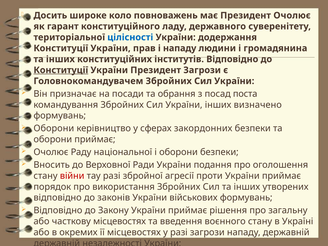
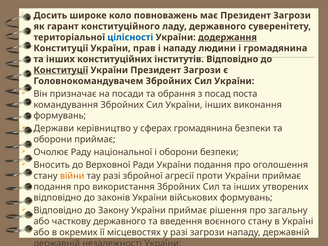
має Президент Очолює: Очолює -> Загрози
додержання underline: none -> present
визначено: визначено -> виконання
Оборони at (54, 128): Оборони -> Держави
сферах закордонних: закордонних -> громадянина
війни colour: red -> orange
порядок at (52, 187): порядок -> подання
часткову місцевостях: місцевостях -> державного
